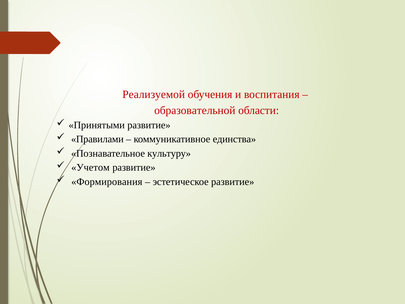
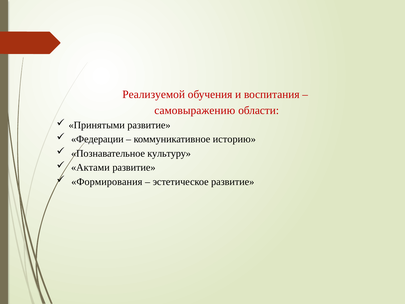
образовательной: образовательной -> самовыражению
Правилами: Правилами -> Федерации
единства: единства -> историю
Учетом: Учетом -> Актами
